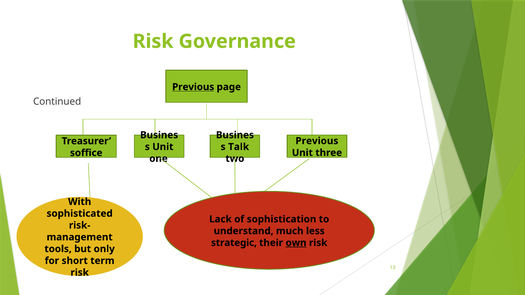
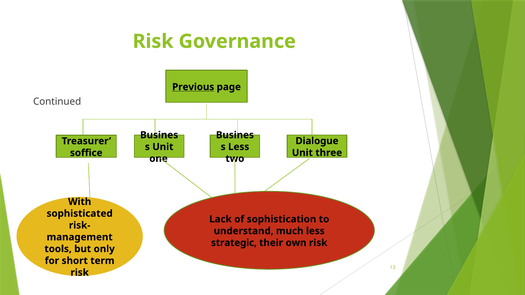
Previous at (317, 141): Previous -> Dialogue
Talk at (239, 147): Talk -> Less
own underline: present -> none
